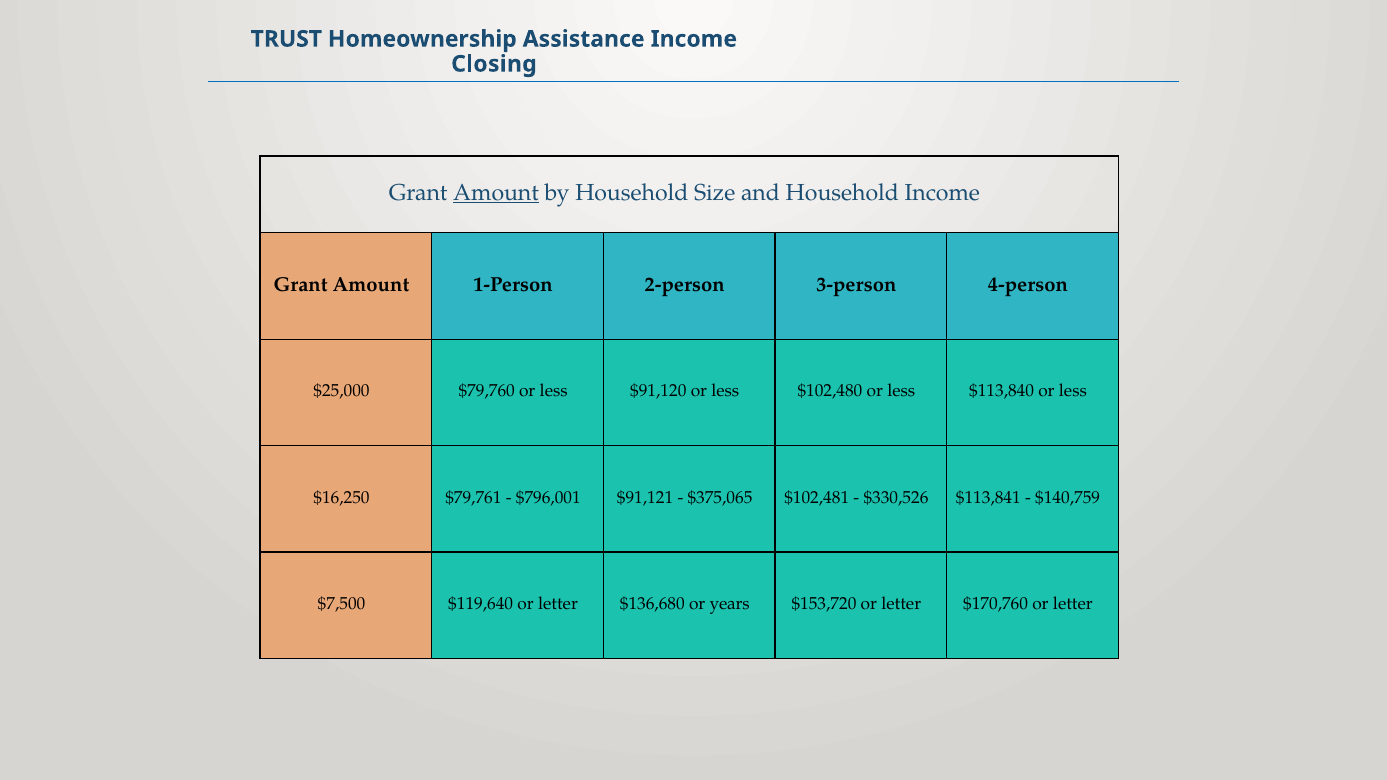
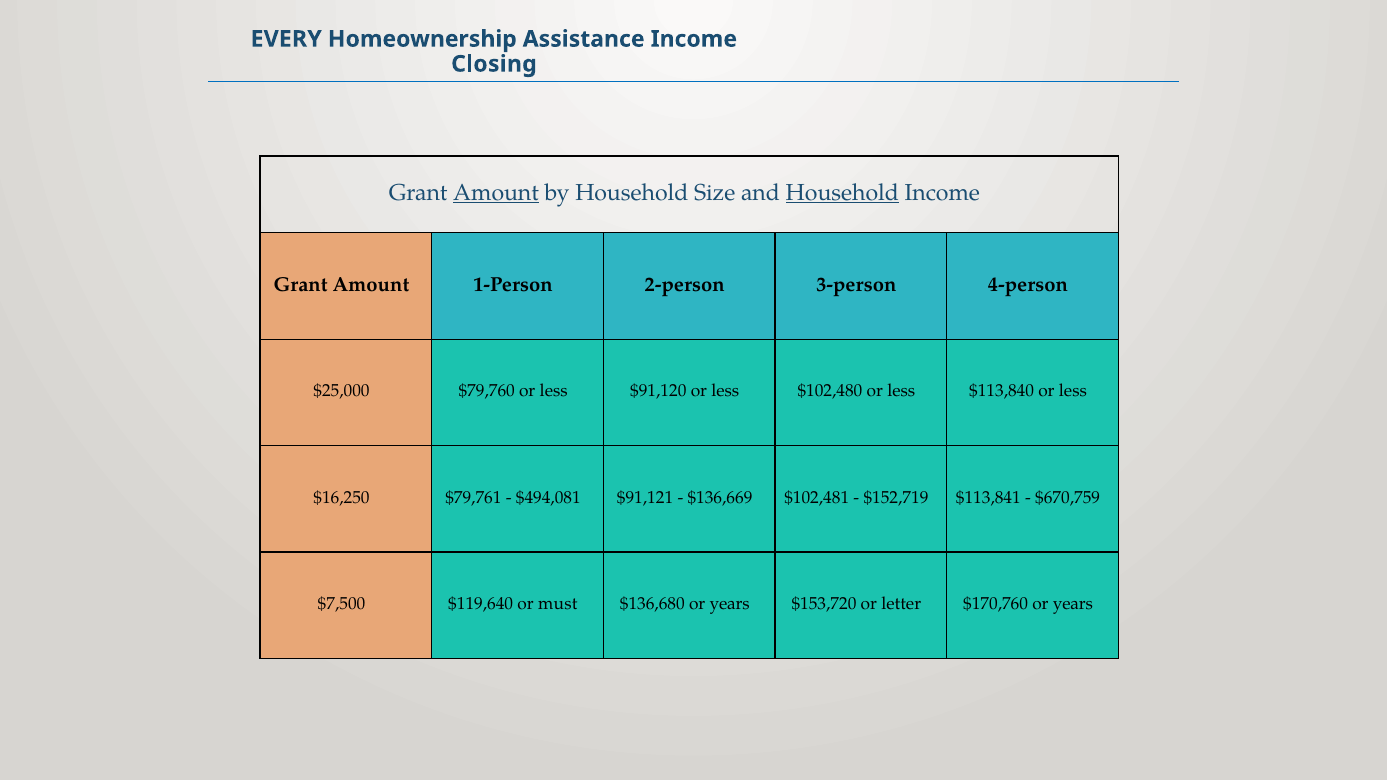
TRUST: TRUST -> EVERY
Household at (842, 193) underline: none -> present
$796,001: $796,001 -> $494,081
$375,065: $375,065 -> $136,669
$330,526: $330,526 -> $152,719
$140,759: $140,759 -> $670,759
letter at (558, 604): letter -> must
letter at (1073, 604): letter -> years
